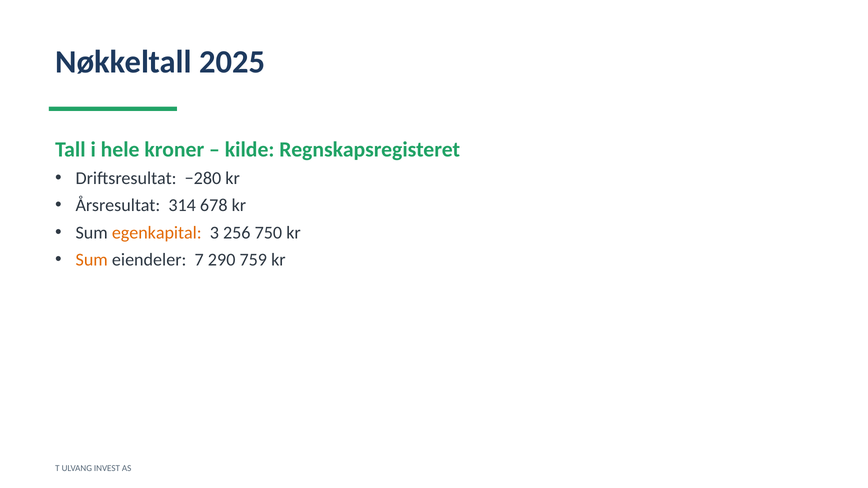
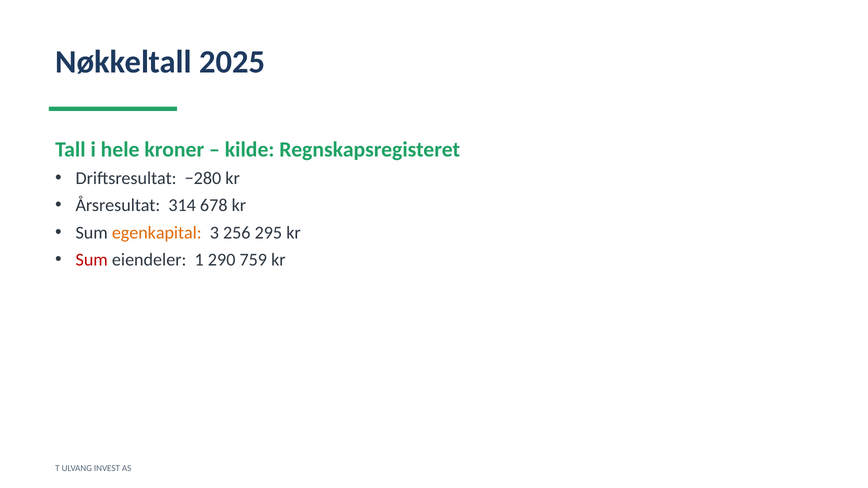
750: 750 -> 295
Sum at (92, 260) colour: orange -> red
7: 7 -> 1
